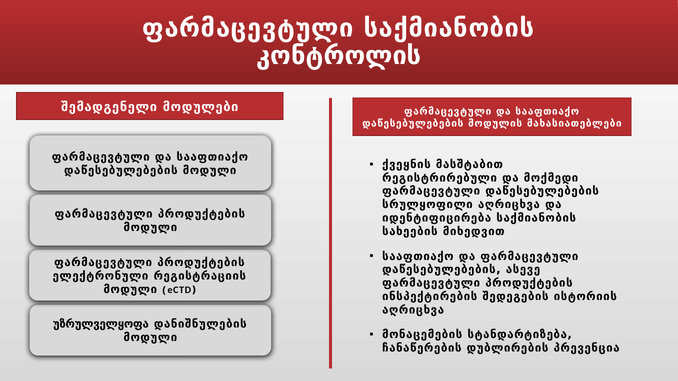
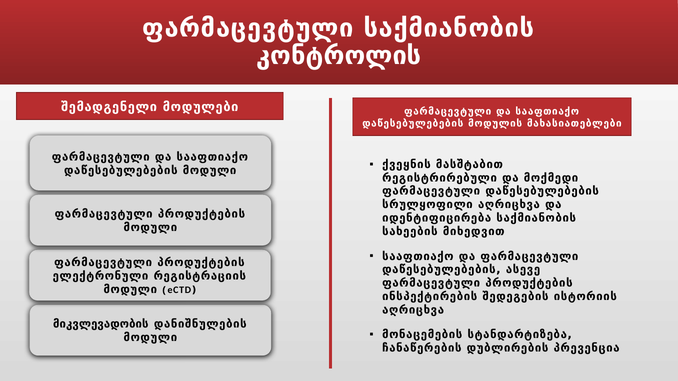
უზრულველყოფა: უზრულველყოფა -> მიკვლევადობის
